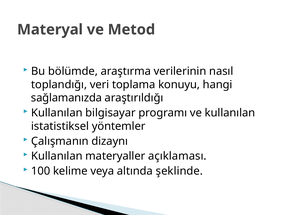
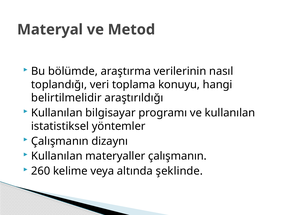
sağlamanızda: sağlamanızda -> belirtilmelidir
materyaller açıklaması: açıklaması -> çalışmanın
100: 100 -> 260
